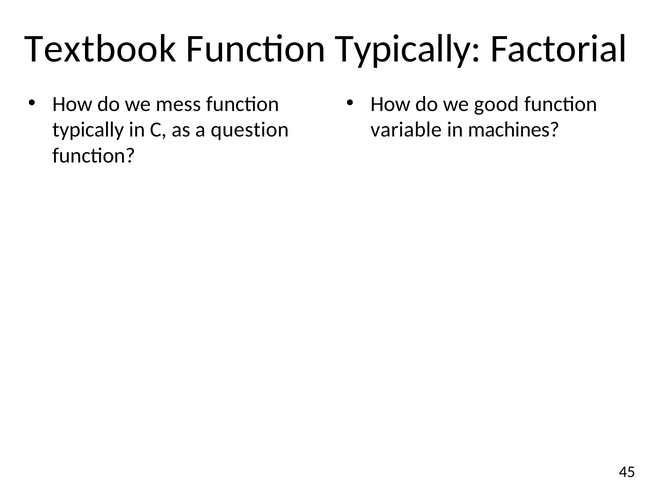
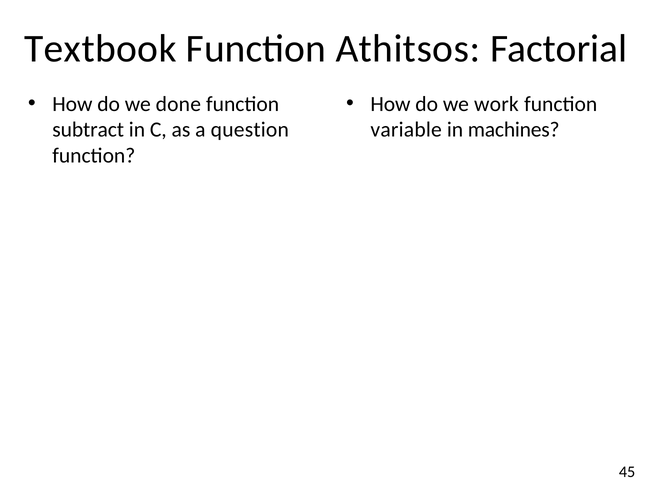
Typically at (408, 49): Typically -> Athitsos
mess: mess -> done
good: good -> work
typically at (88, 130): typically -> subtract
